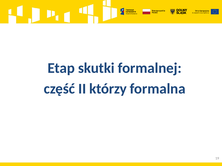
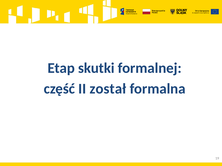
którzy: którzy -> został
